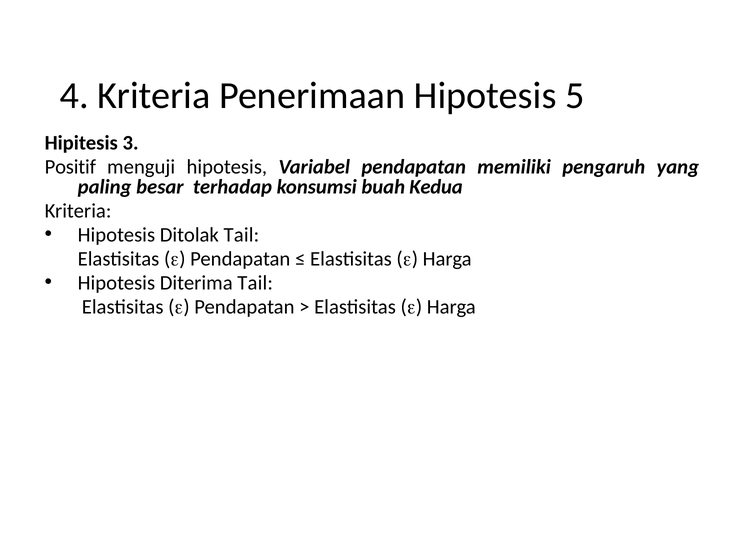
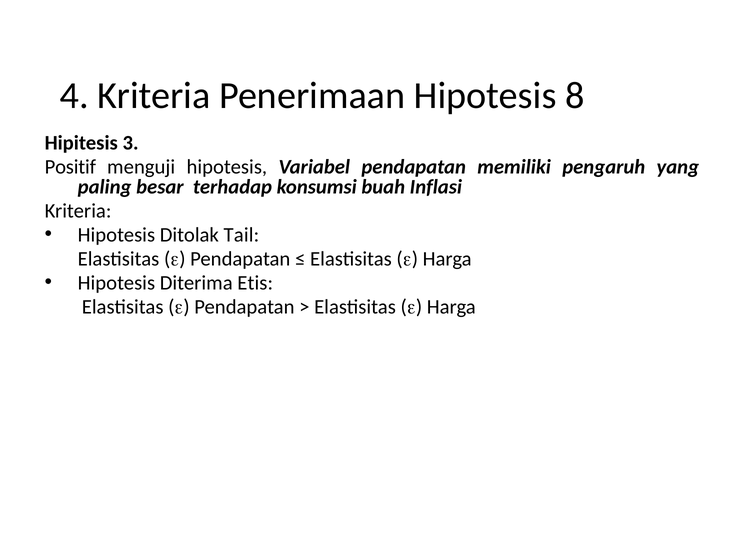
5: 5 -> 8
Kedua: Kedua -> Inflasi
Diterima Tail: Tail -> Etis
